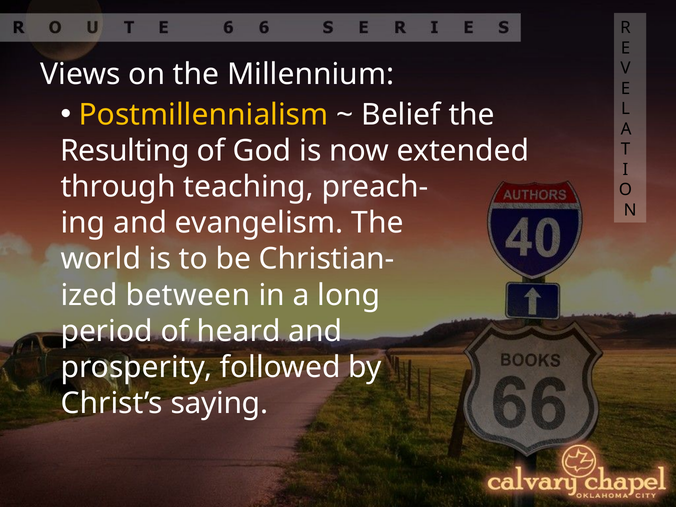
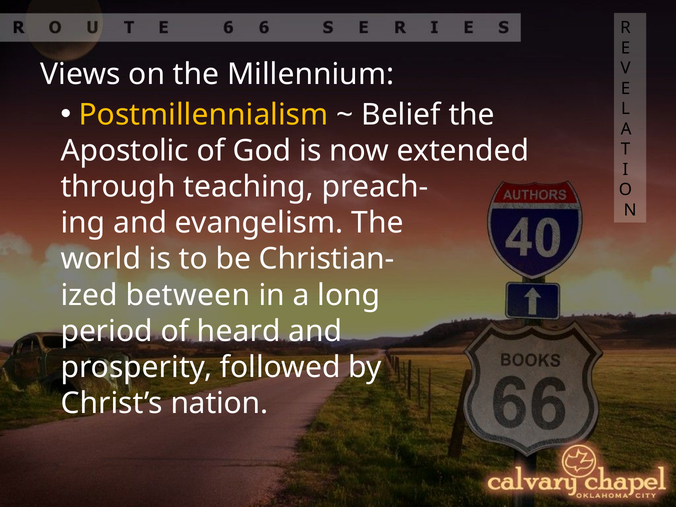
Resulting: Resulting -> Apostolic
saying: saying -> nation
